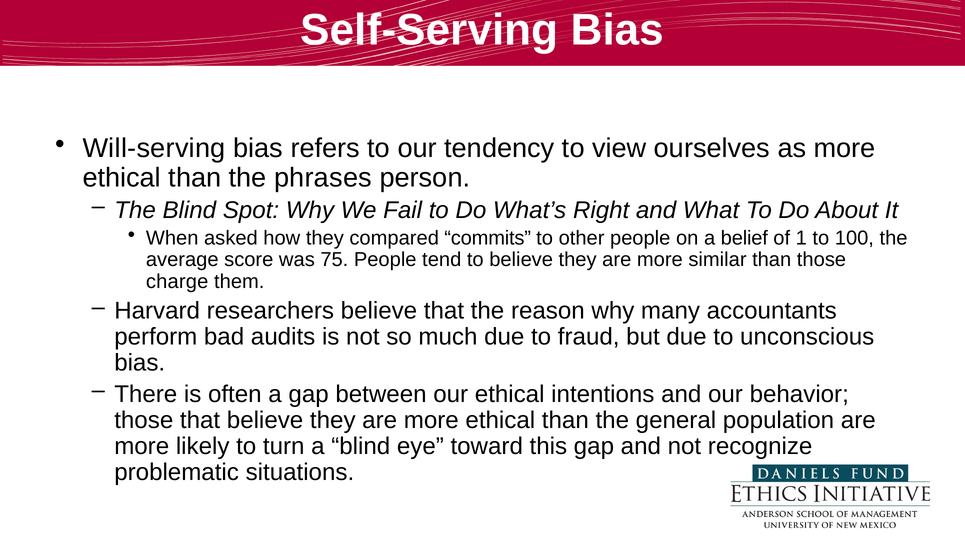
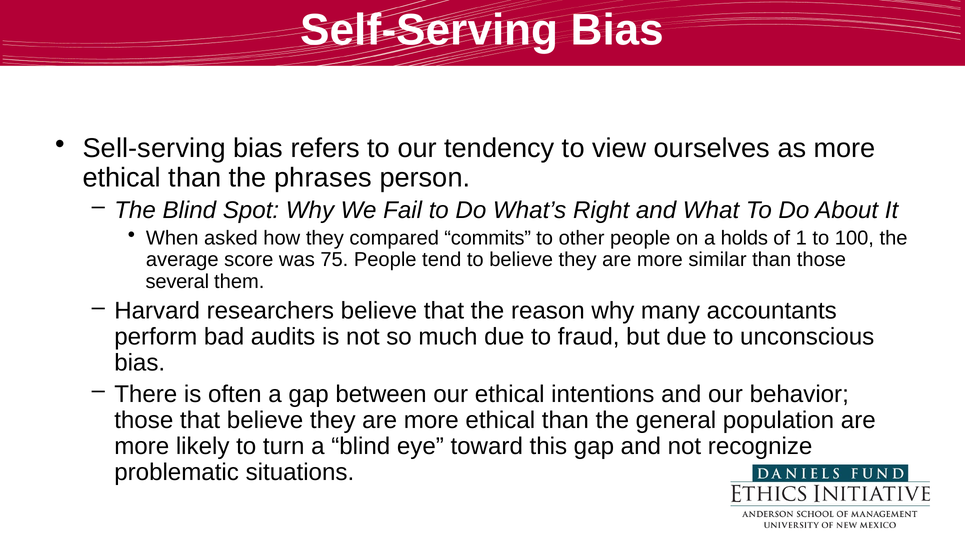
Will-serving: Will-serving -> Sell-serving
belief: belief -> holds
charge: charge -> several
